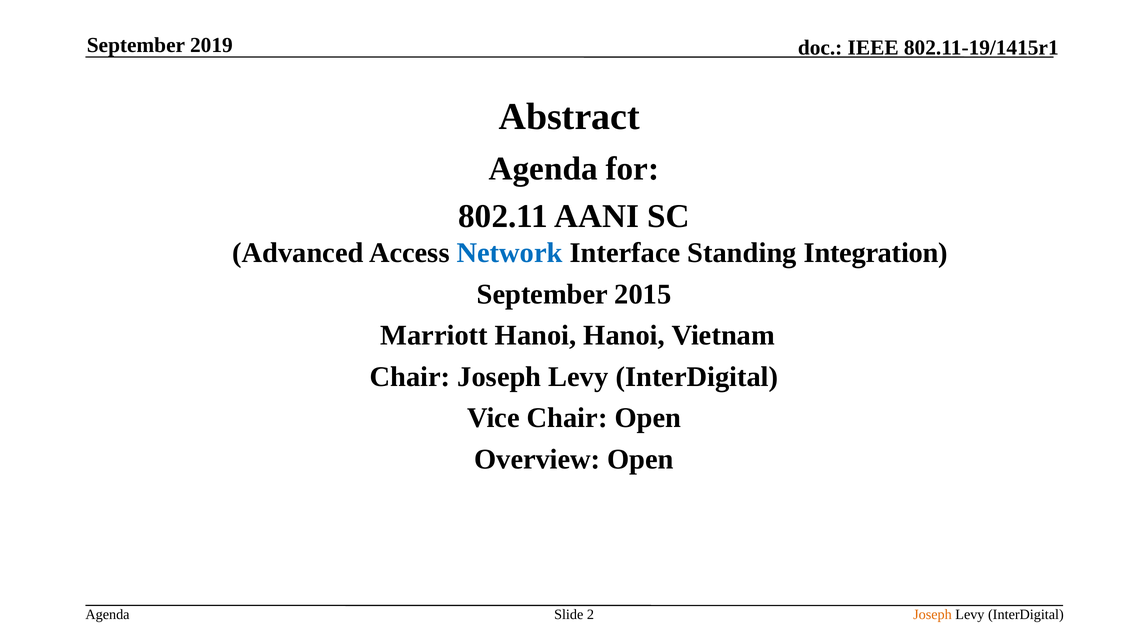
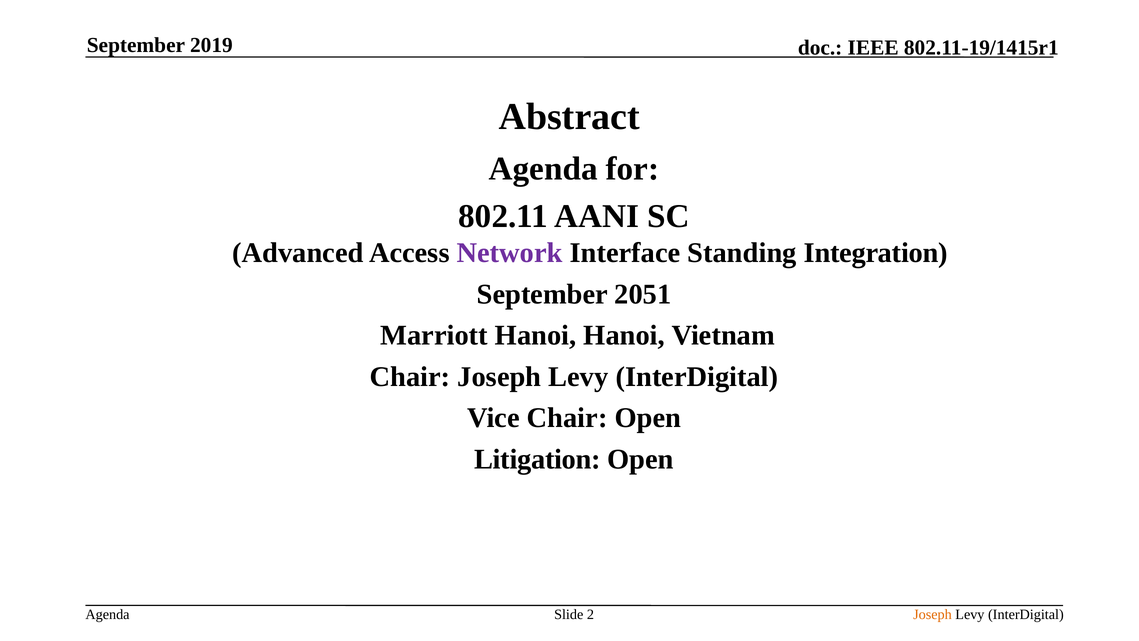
Network colour: blue -> purple
2015: 2015 -> 2051
Overview: Overview -> Litigation
